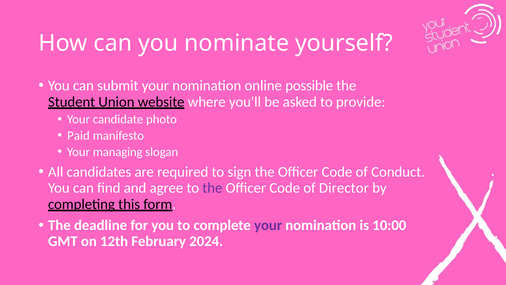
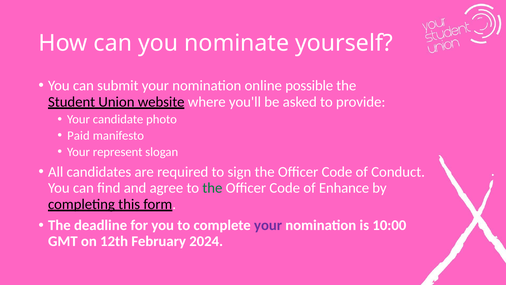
managing: managing -> represent
the at (212, 188) colour: purple -> green
Director: Director -> Enhance
